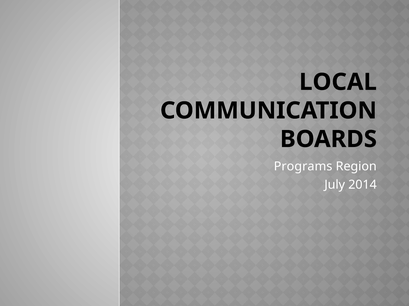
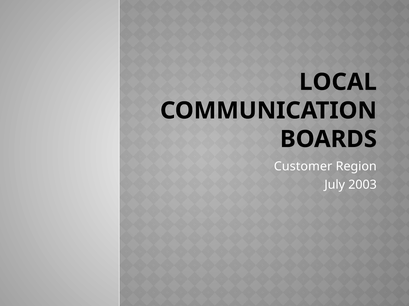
Programs: Programs -> Customer
2014: 2014 -> 2003
